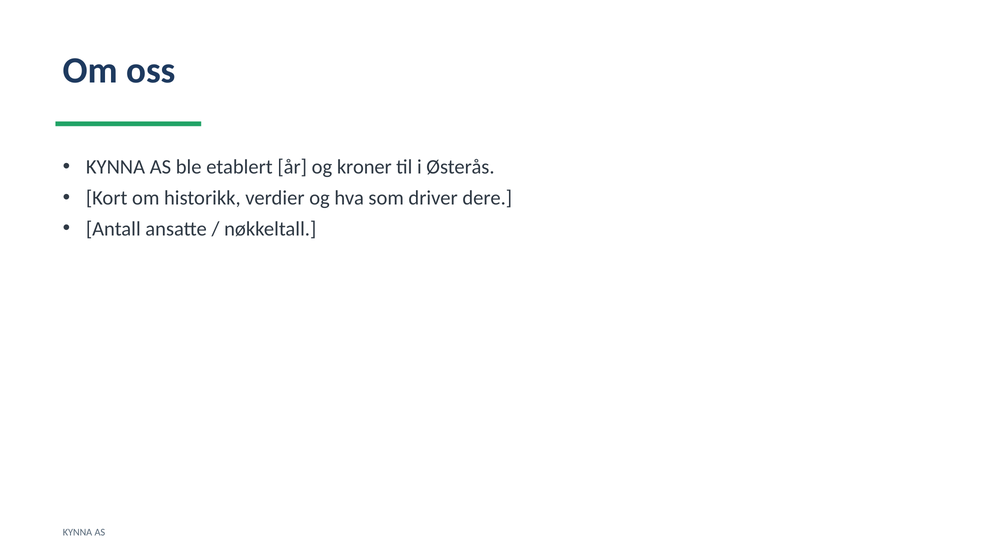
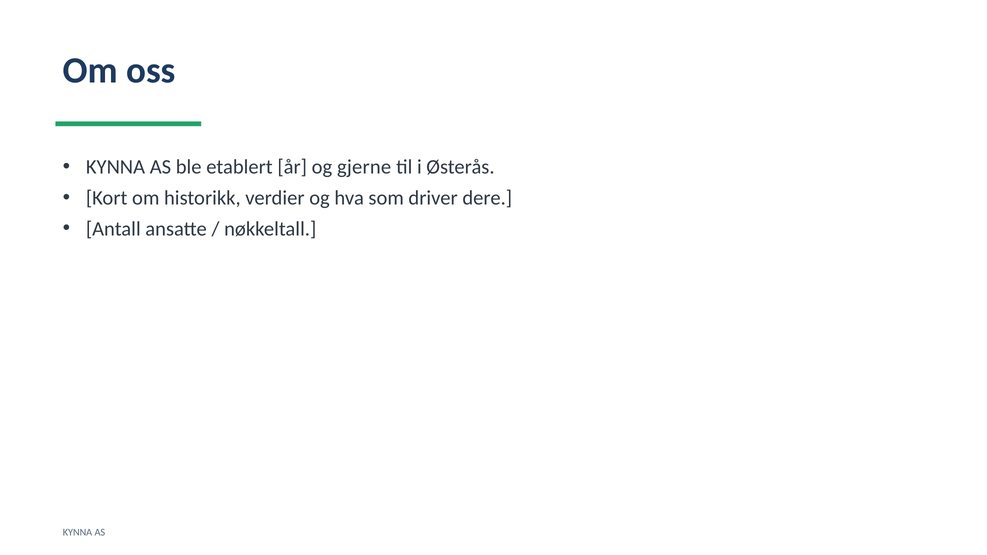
kroner: kroner -> gjerne
